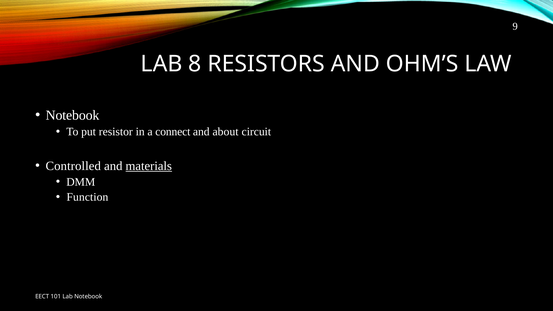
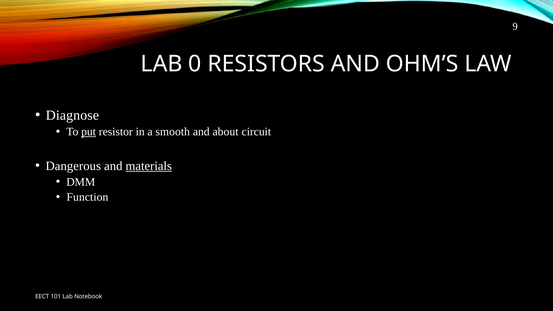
8: 8 -> 0
Notebook at (73, 115): Notebook -> Diagnose
put underline: none -> present
connect: connect -> smooth
Controlled: Controlled -> Dangerous
